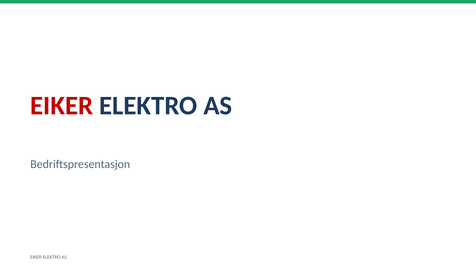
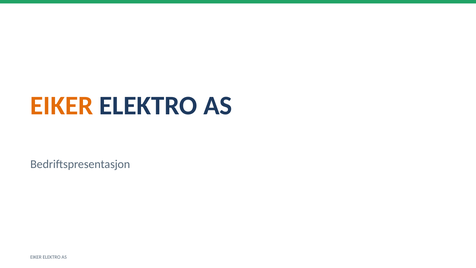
EIKER at (62, 106) colour: red -> orange
